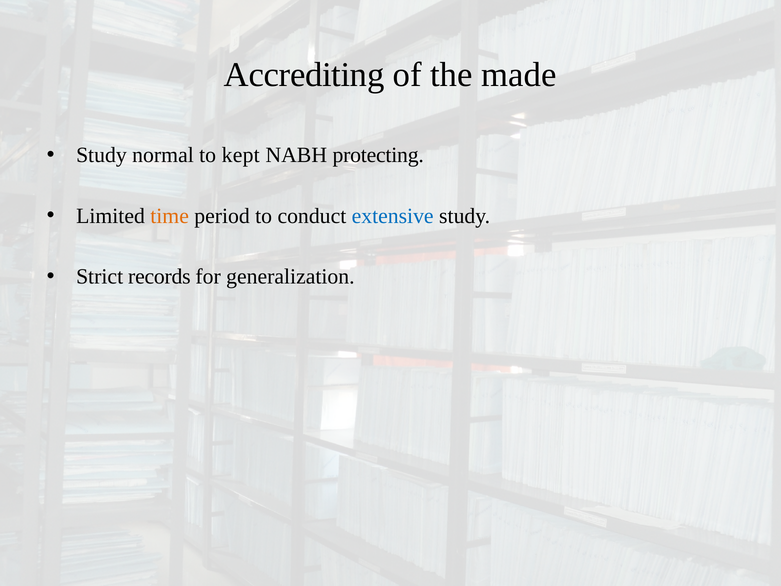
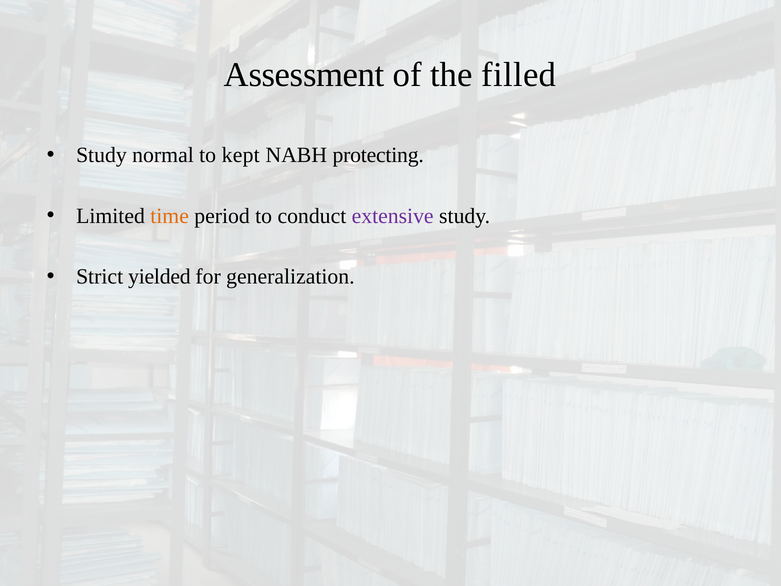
Accrediting: Accrediting -> Assessment
made: made -> filled
extensive colour: blue -> purple
records: records -> yielded
